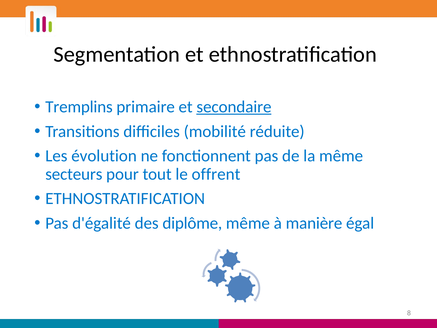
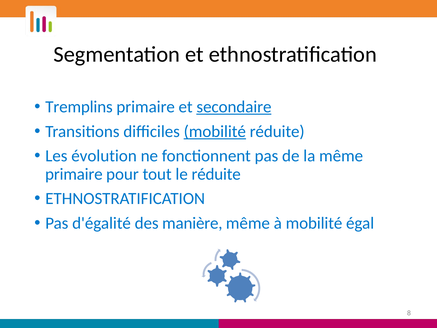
mobilité at (215, 131) underline: none -> present
secteurs at (74, 174): secteurs -> primaire
le offrent: offrent -> réduite
diplôme: diplôme -> manière
à manière: manière -> mobilité
